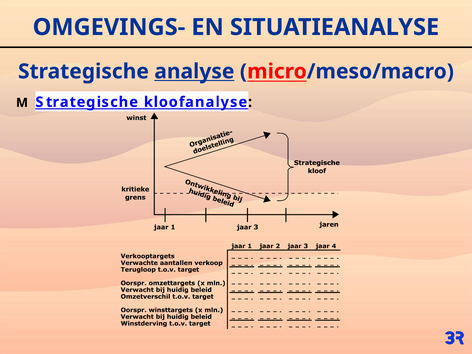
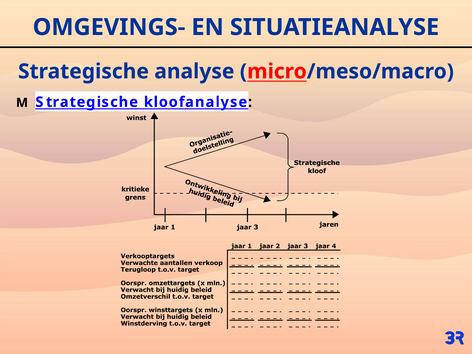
analyse underline: present -> none
